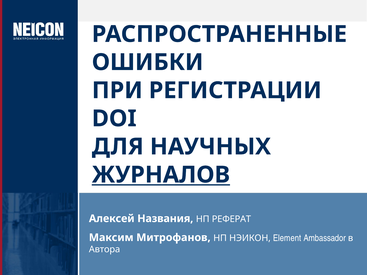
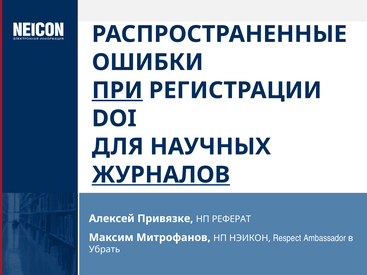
ПРИ underline: none -> present
Названия: Названия -> Привязке
Element: Element -> Respect
Автора: Автора -> Убрать
